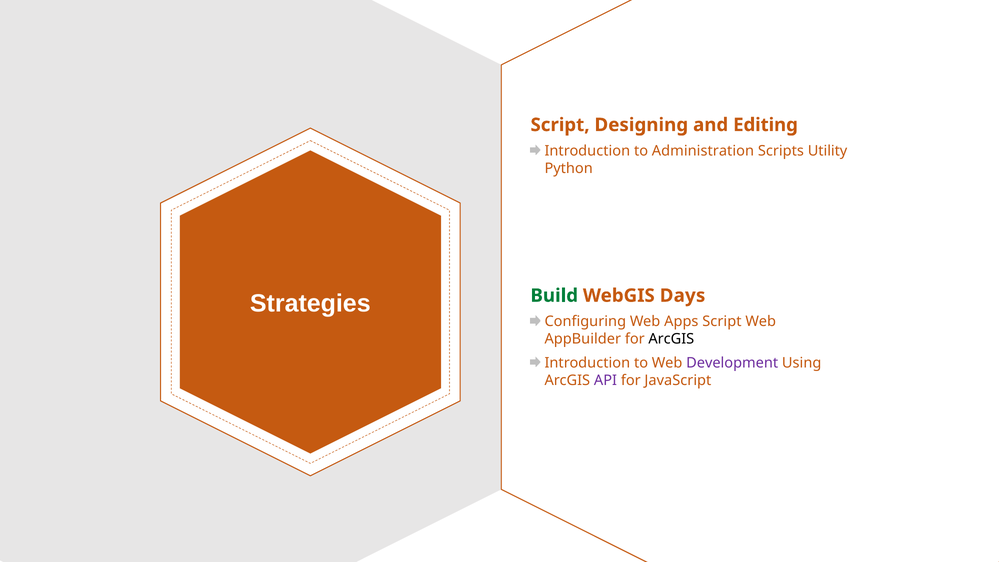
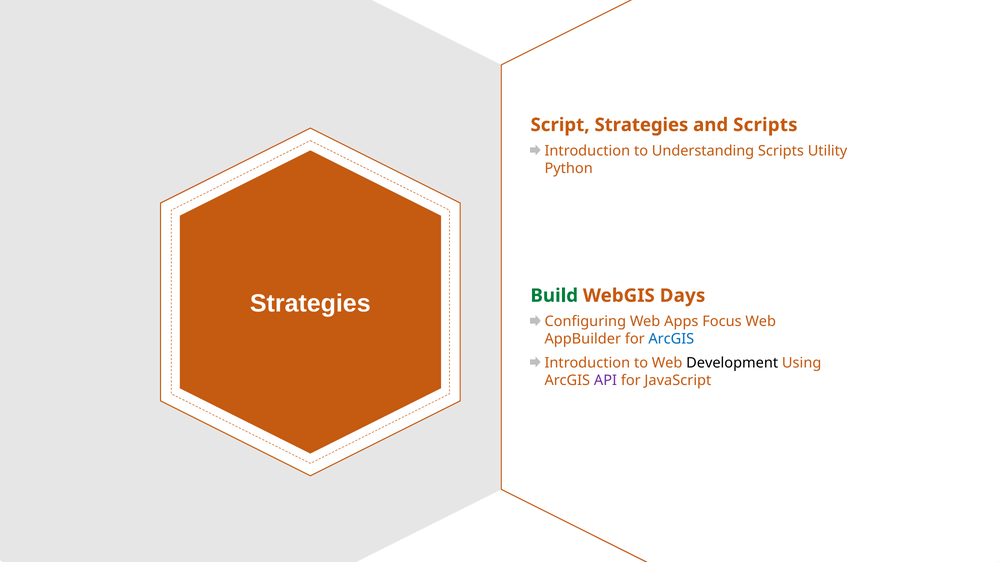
Script Designing: Designing -> Strategies
and Editing: Editing -> Scripts
Administration: Administration -> Understanding
Apps Script: Script -> Focus
ArcGIS at (671, 339) colour: black -> blue
Development colour: purple -> black
